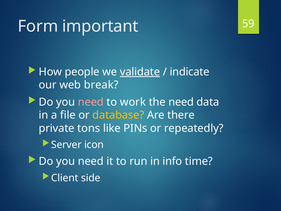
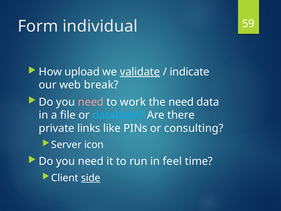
important: important -> individual
people: people -> upload
database colour: yellow -> light blue
tons: tons -> links
repeatedly: repeatedly -> consulting
info: info -> feel
side underline: none -> present
